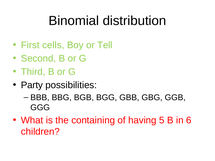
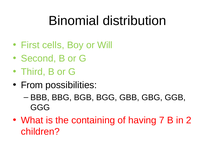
Tell: Tell -> Will
Party: Party -> From
5: 5 -> 7
6: 6 -> 2
